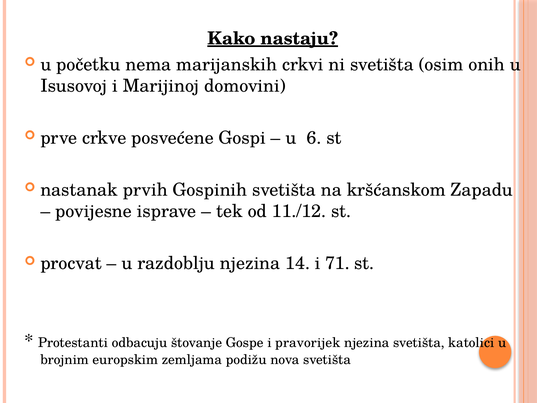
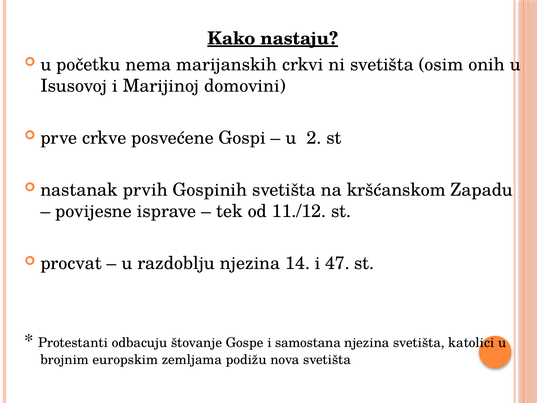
6: 6 -> 2
71: 71 -> 47
pravorijek: pravorijek -> samostana
